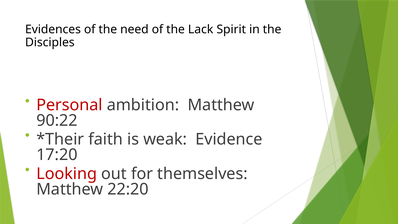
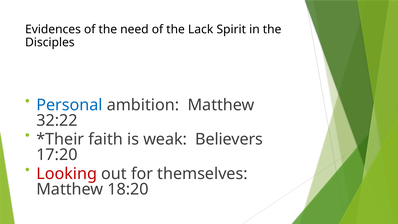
Personal colour: red -> blue
90:22: 90:22 -> 32:22
Evidence: Evidence -> Believers
22:20: 22:20 -> 18:20
